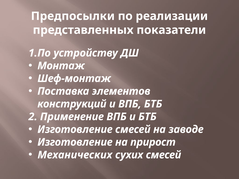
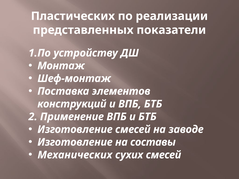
Предпосылки: Предпосылки -> Пластических
прирост: прирост -> составы
